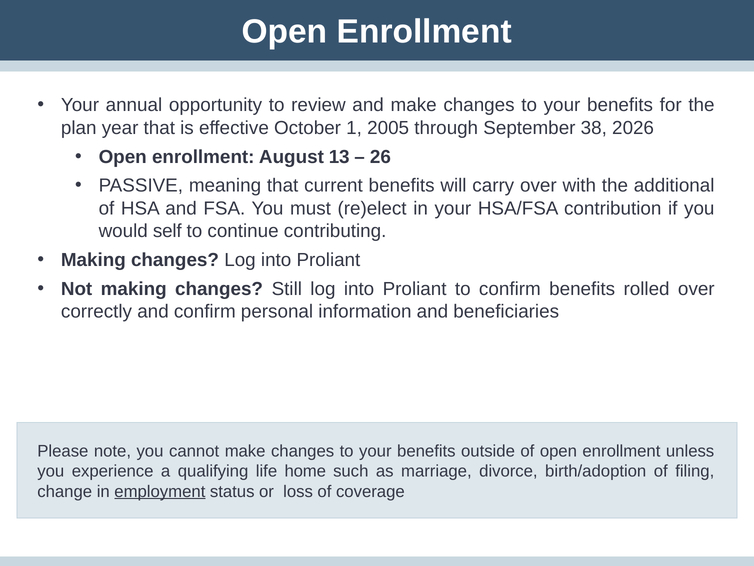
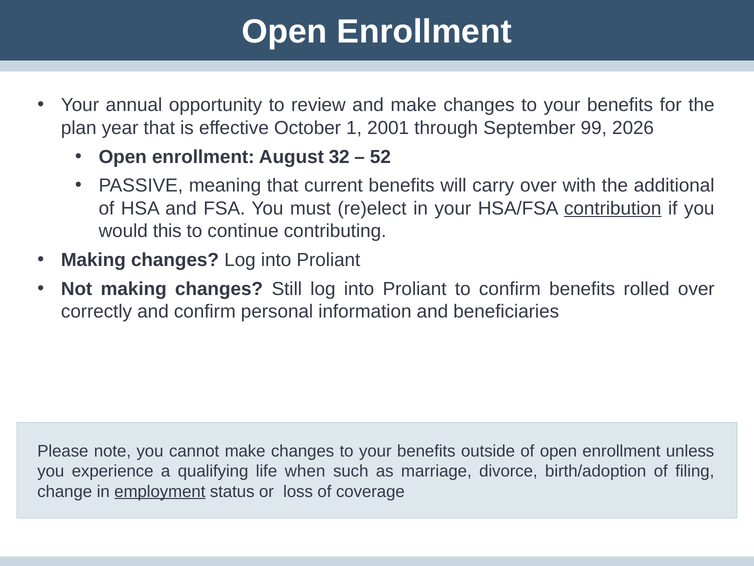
2005: 2005 -> 2001
38: 38 -> 99
13: 13 -> 32
26: 26 -> 52
contribution underline: none -> present
self: self -> this
home: home -> when
